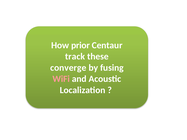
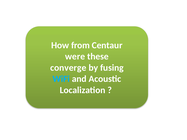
prior: prior -> from
track: track -> were
WiFi colour: pink -> light blue
